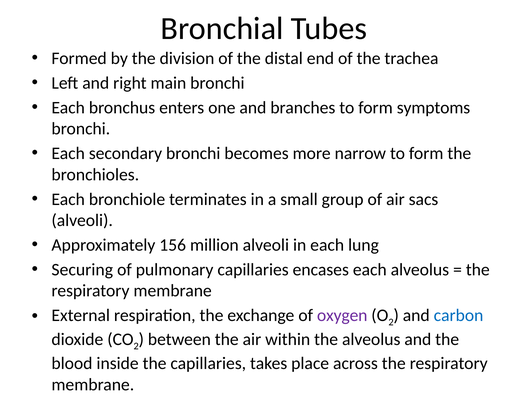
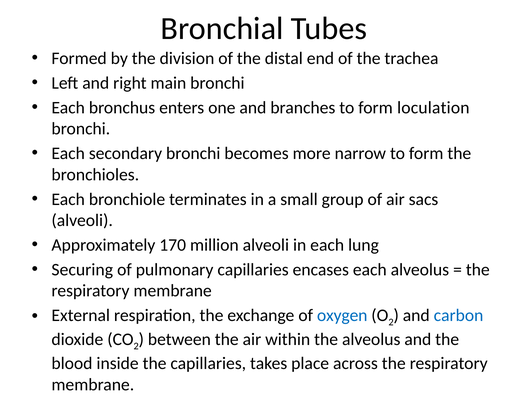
symptoms: symptoms -> loculation
156: 156 -> 170
oxygen colour: purple -> blue
